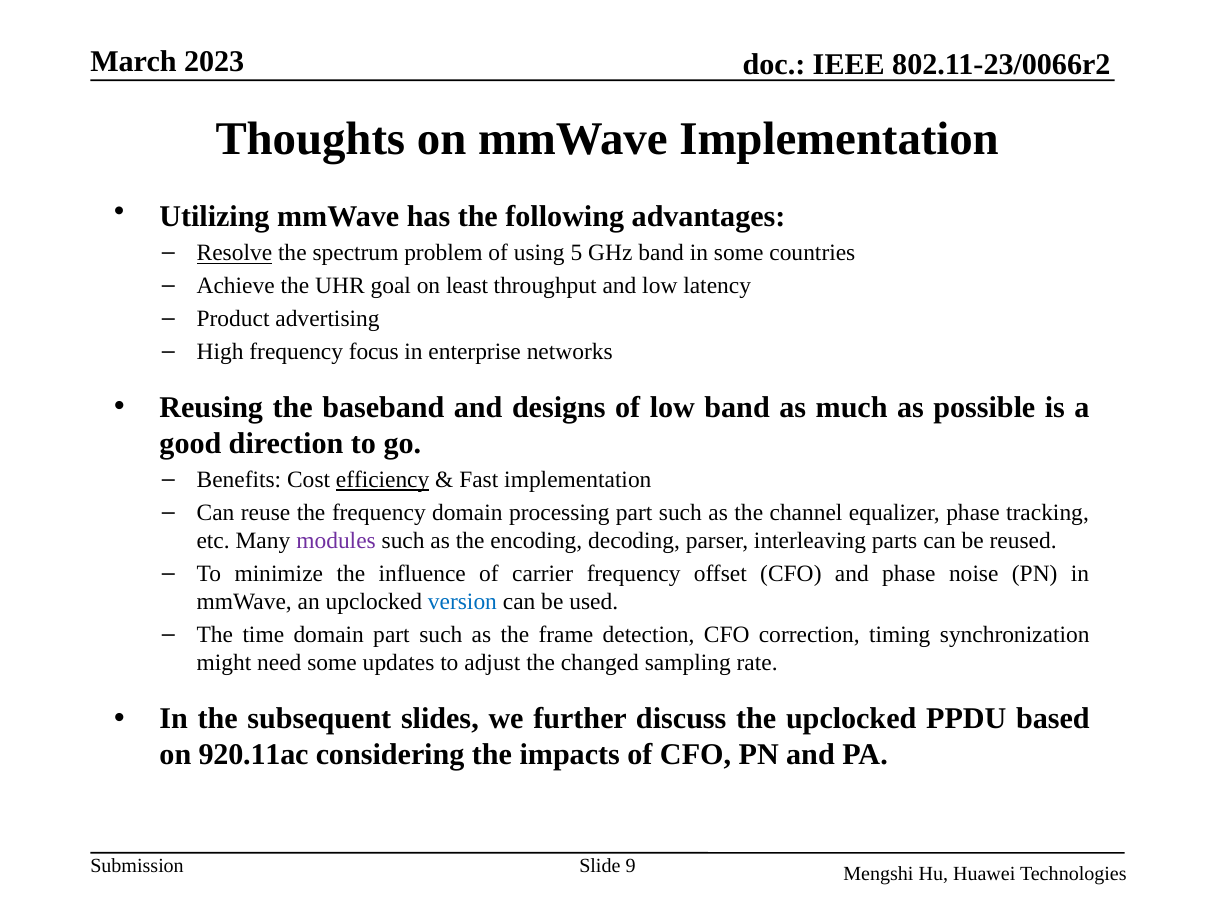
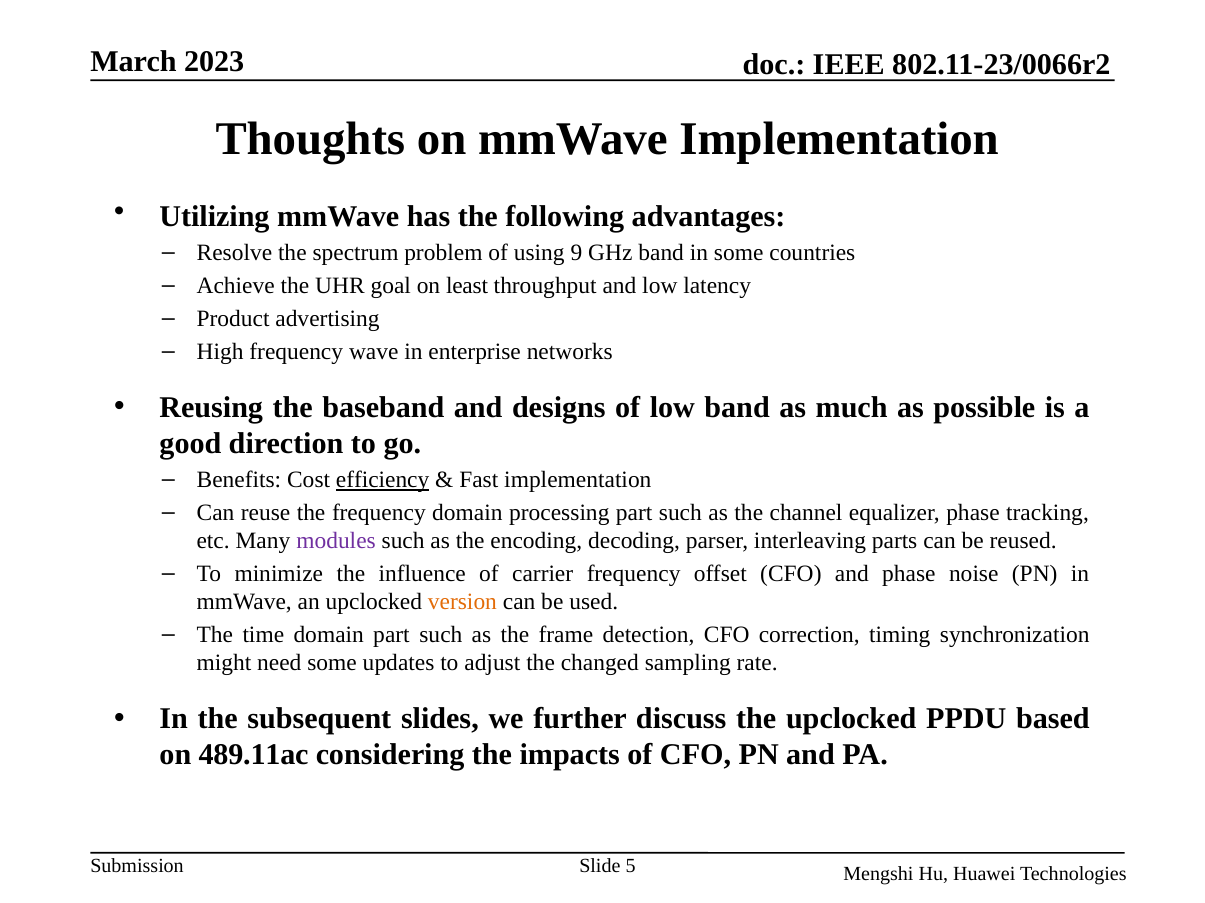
Resolve underline: present -> none
5: 5 -> 9
focus: focus -> wave
version colour: blue -> orange
920.11ac: 920.11ac -> 489.11ac
9: 9 -> 5
